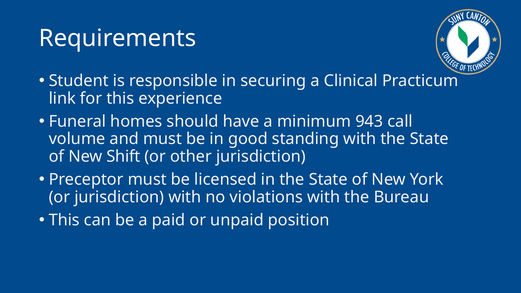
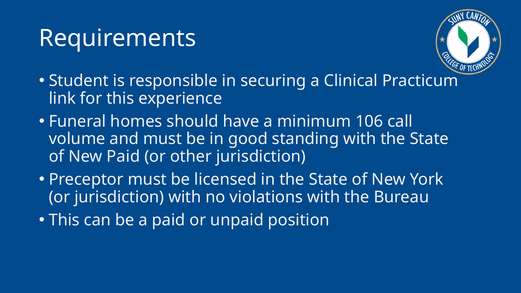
943: 943 -> 106
New Shift: Shift -> Paid
